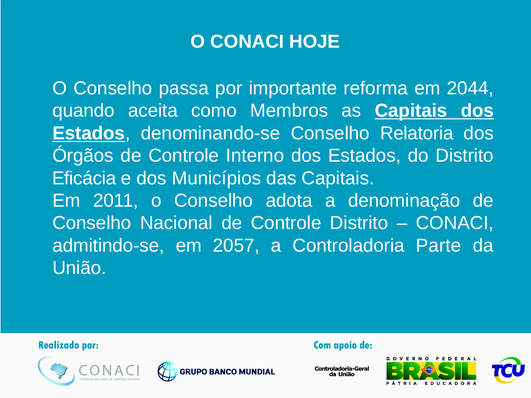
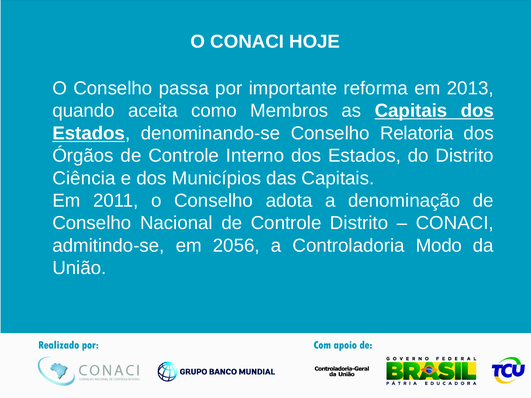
2044: 2044 -> 2013
Eficácia: Eficácia -> Ciência
2057: 2057 -> 2056
Parte: Parte -> Modo
